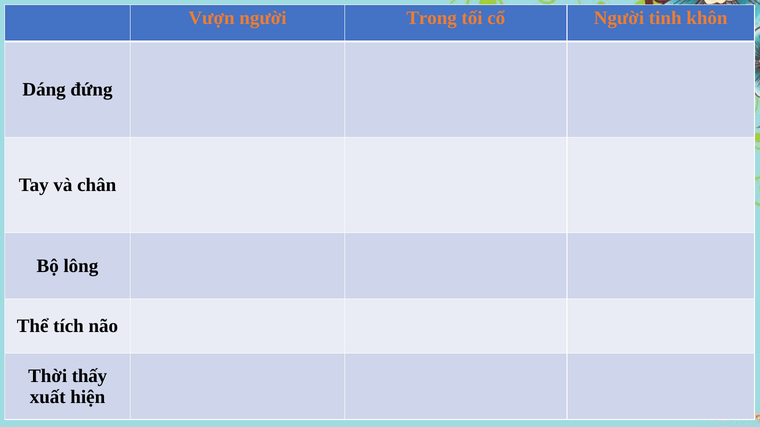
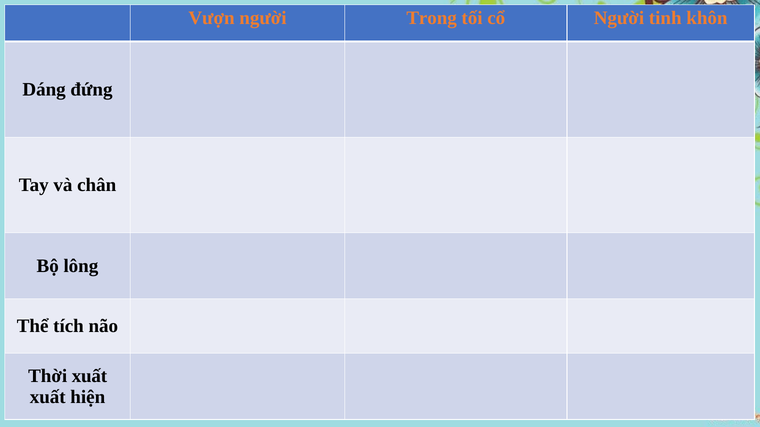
Thời thấy: thấy -> xuất
